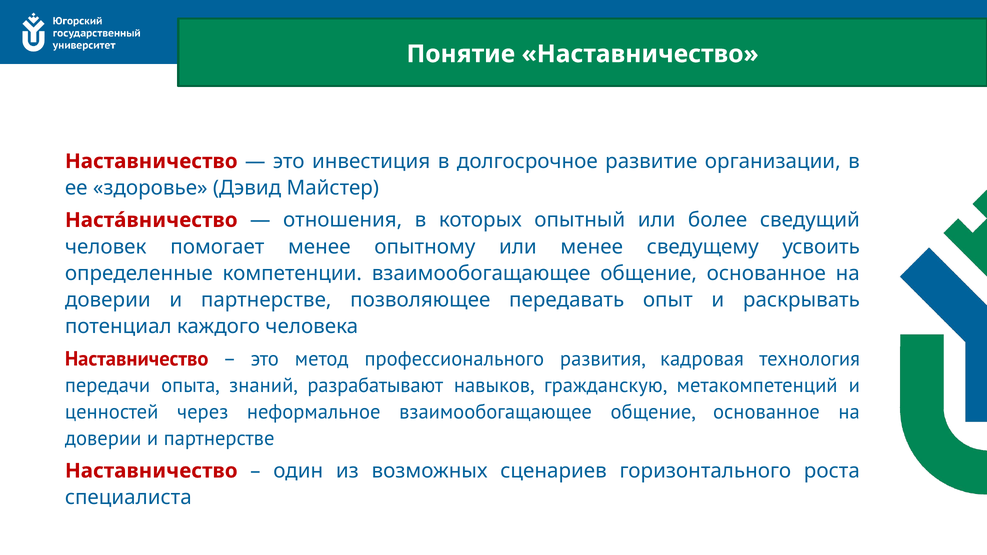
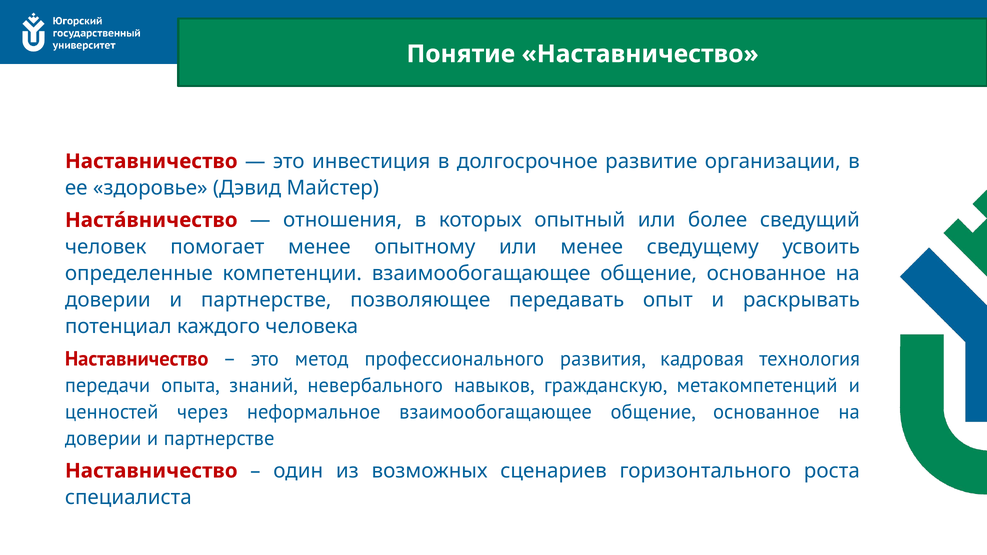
разрабатывают: разрабатывают -> невербального
